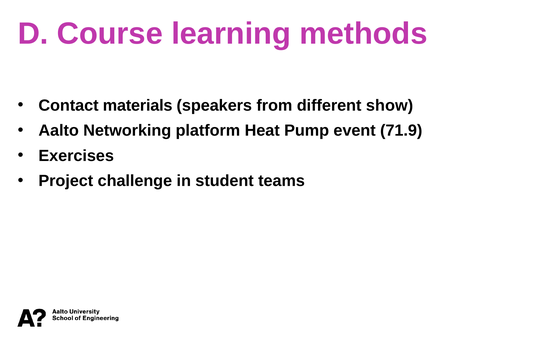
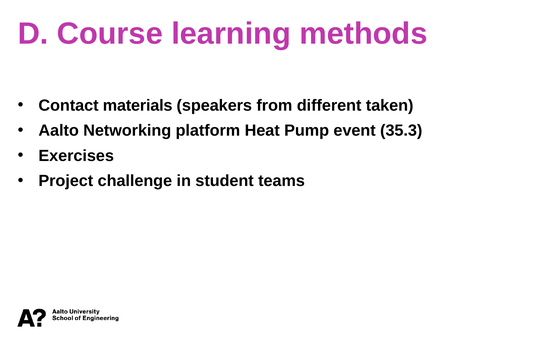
show: show -> taken
71.9: 71.9 -> 35.3
